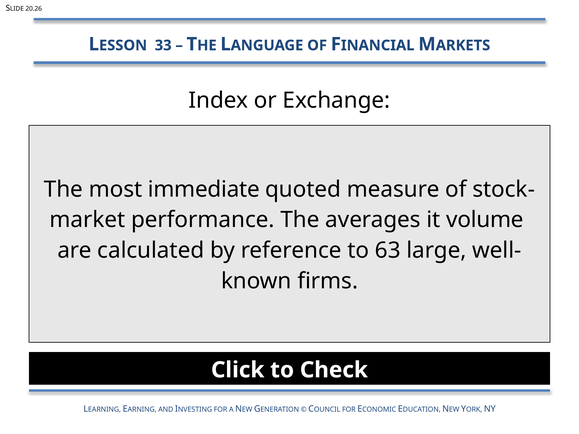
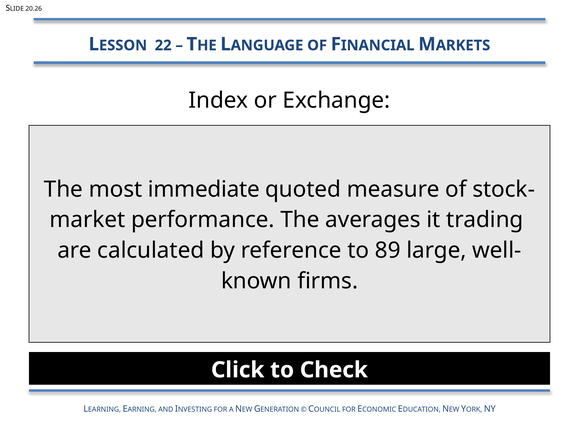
33: 33 -> 22
volume: volume -> trading
63: 63 -> 89
